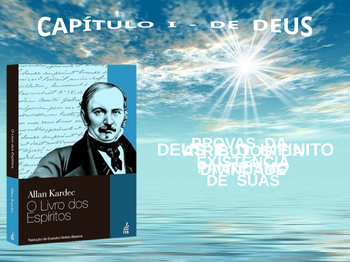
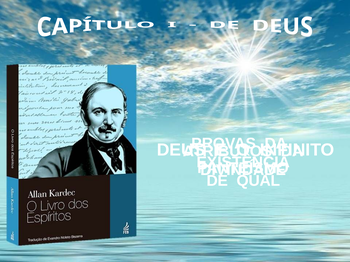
SUAS: SUAS -> QUAL
